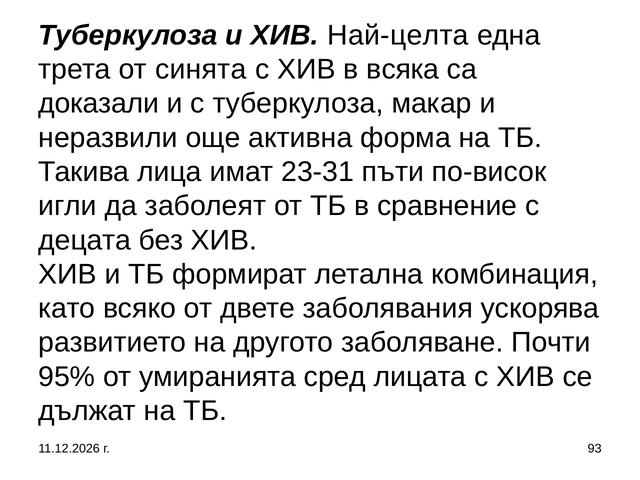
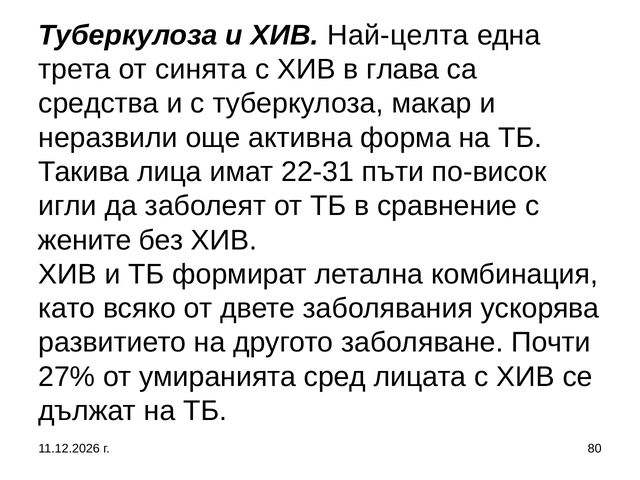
всяка: всяка -> глава
доказали: доказали -> средства
23-31: 23-31 -> 22-31
децата: децата -> жените
95%: 95% -> 27%
93: 93 -> 80
